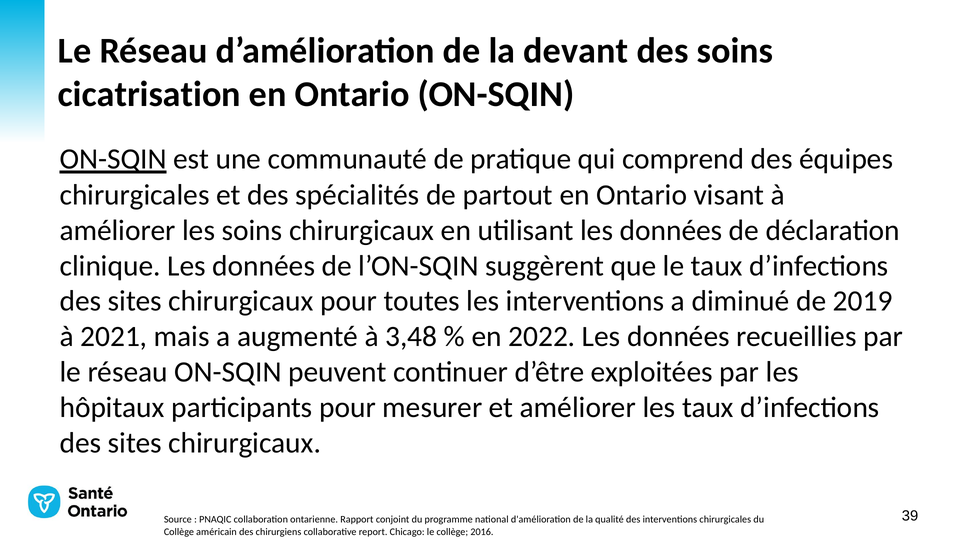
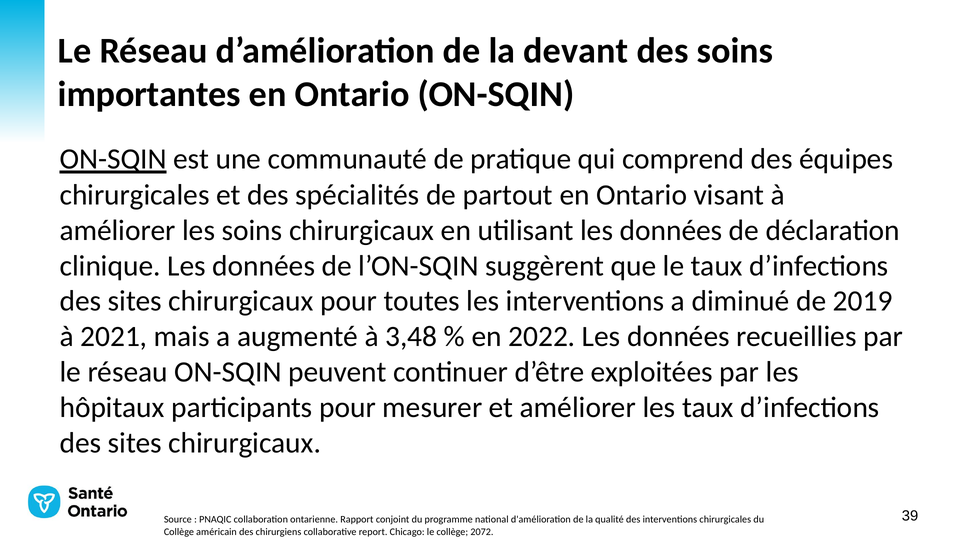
cicatrisation: cicatrisation -> importantes
2016: 2016 -> 2072
